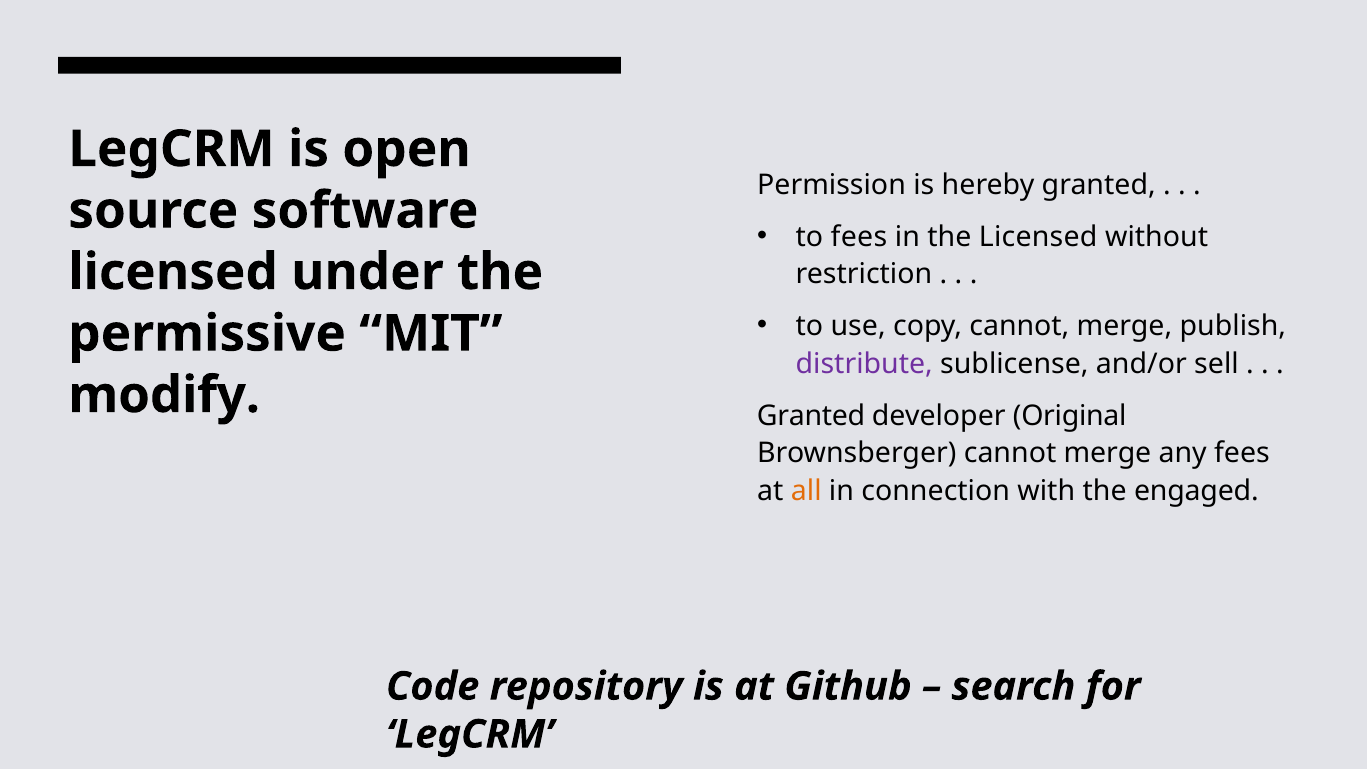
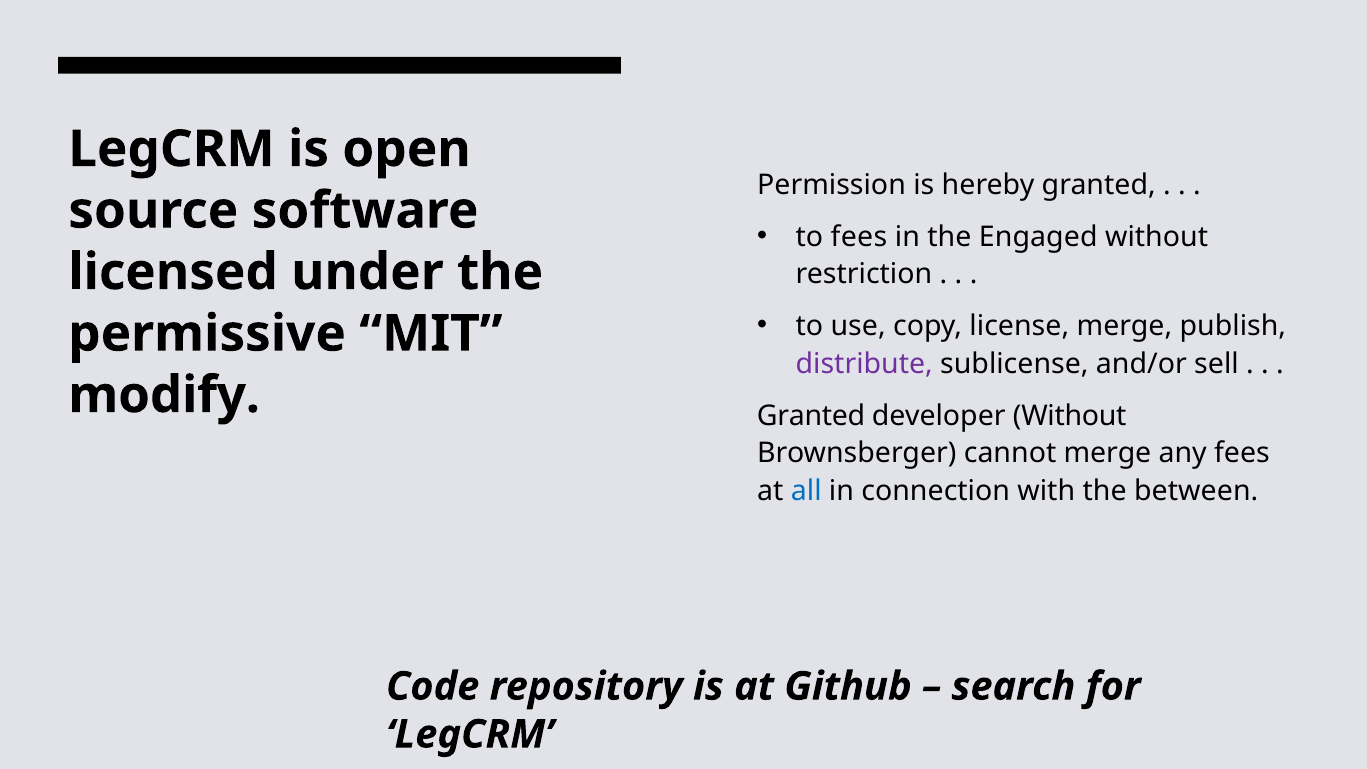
the Licensed: Licensed -> Engaged
copy cannot: cannot -> license
developer Original: Original -> Without
all colour: orange -> blue
engaged: engaged -> between
